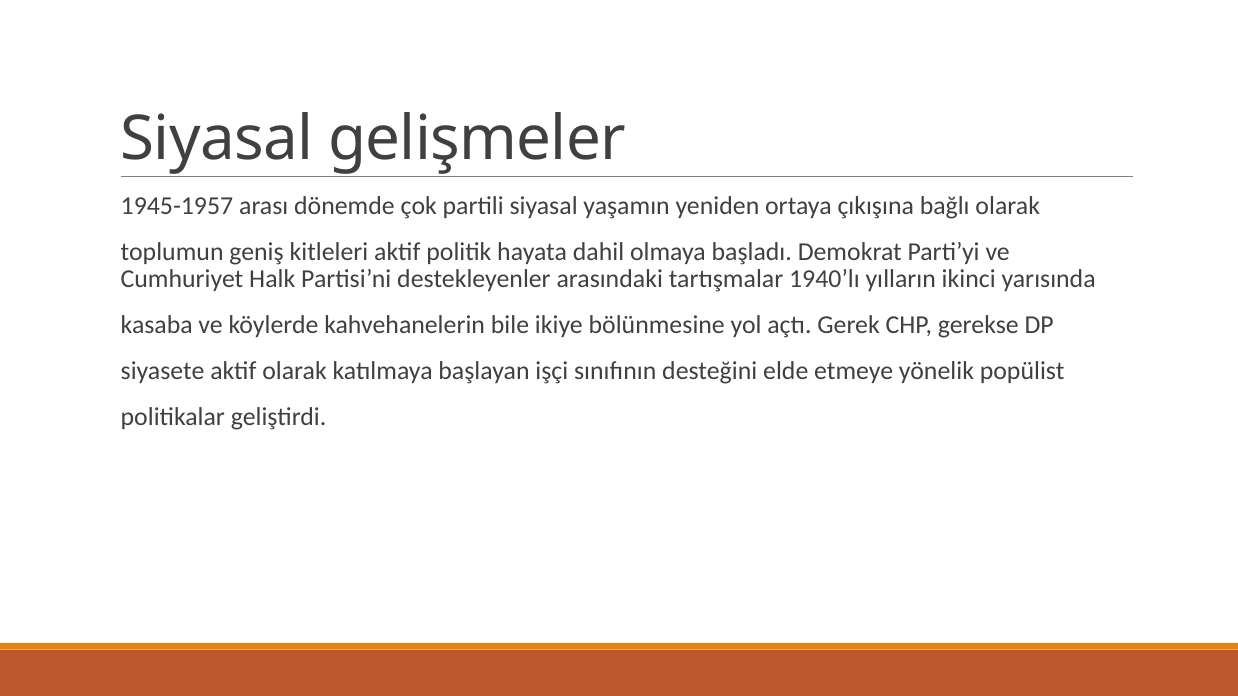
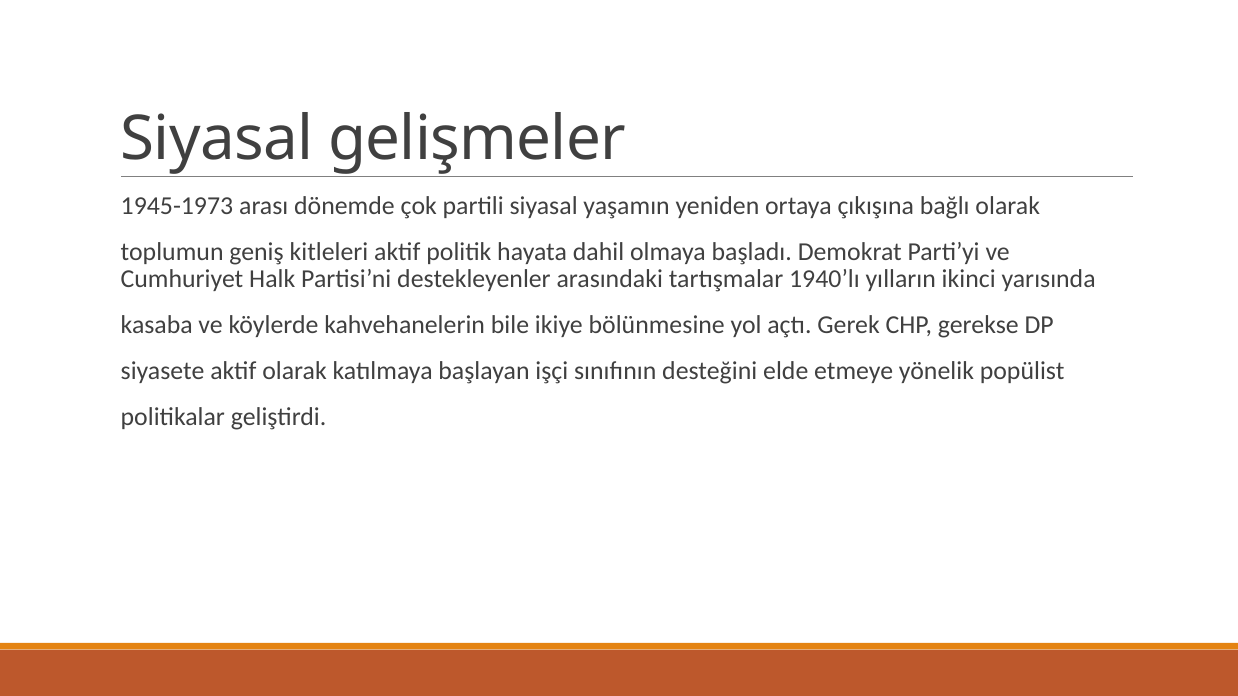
1945-1957: 1945-1957 -> 1945-1973
